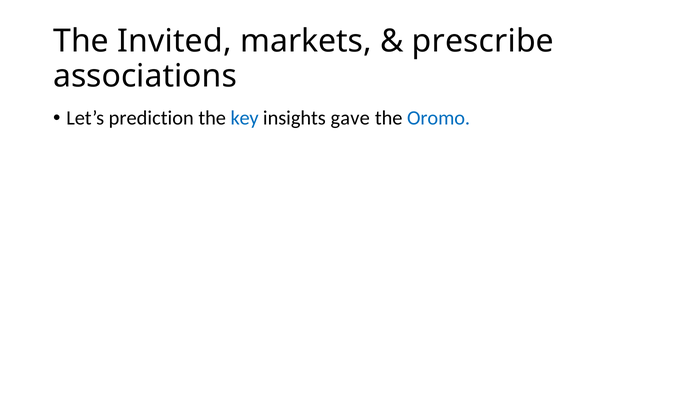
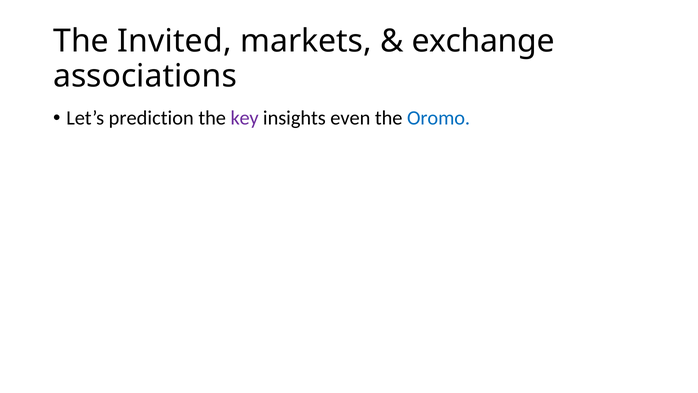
prescribe: prescribe -> exchange
key colour: blue -> purple
gave: gave -> even
